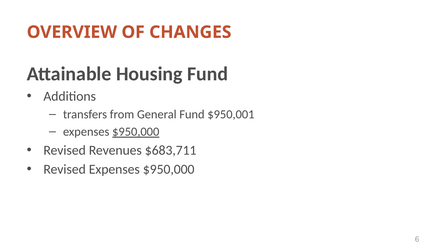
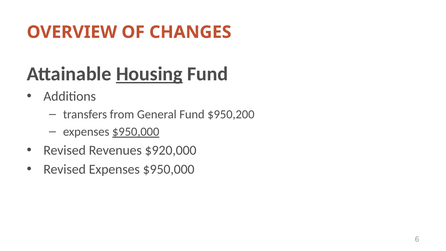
Housing underline: none -> present
$950,001: $950,001 -> $950,200
$683,711: $683,711 -> $920,000
